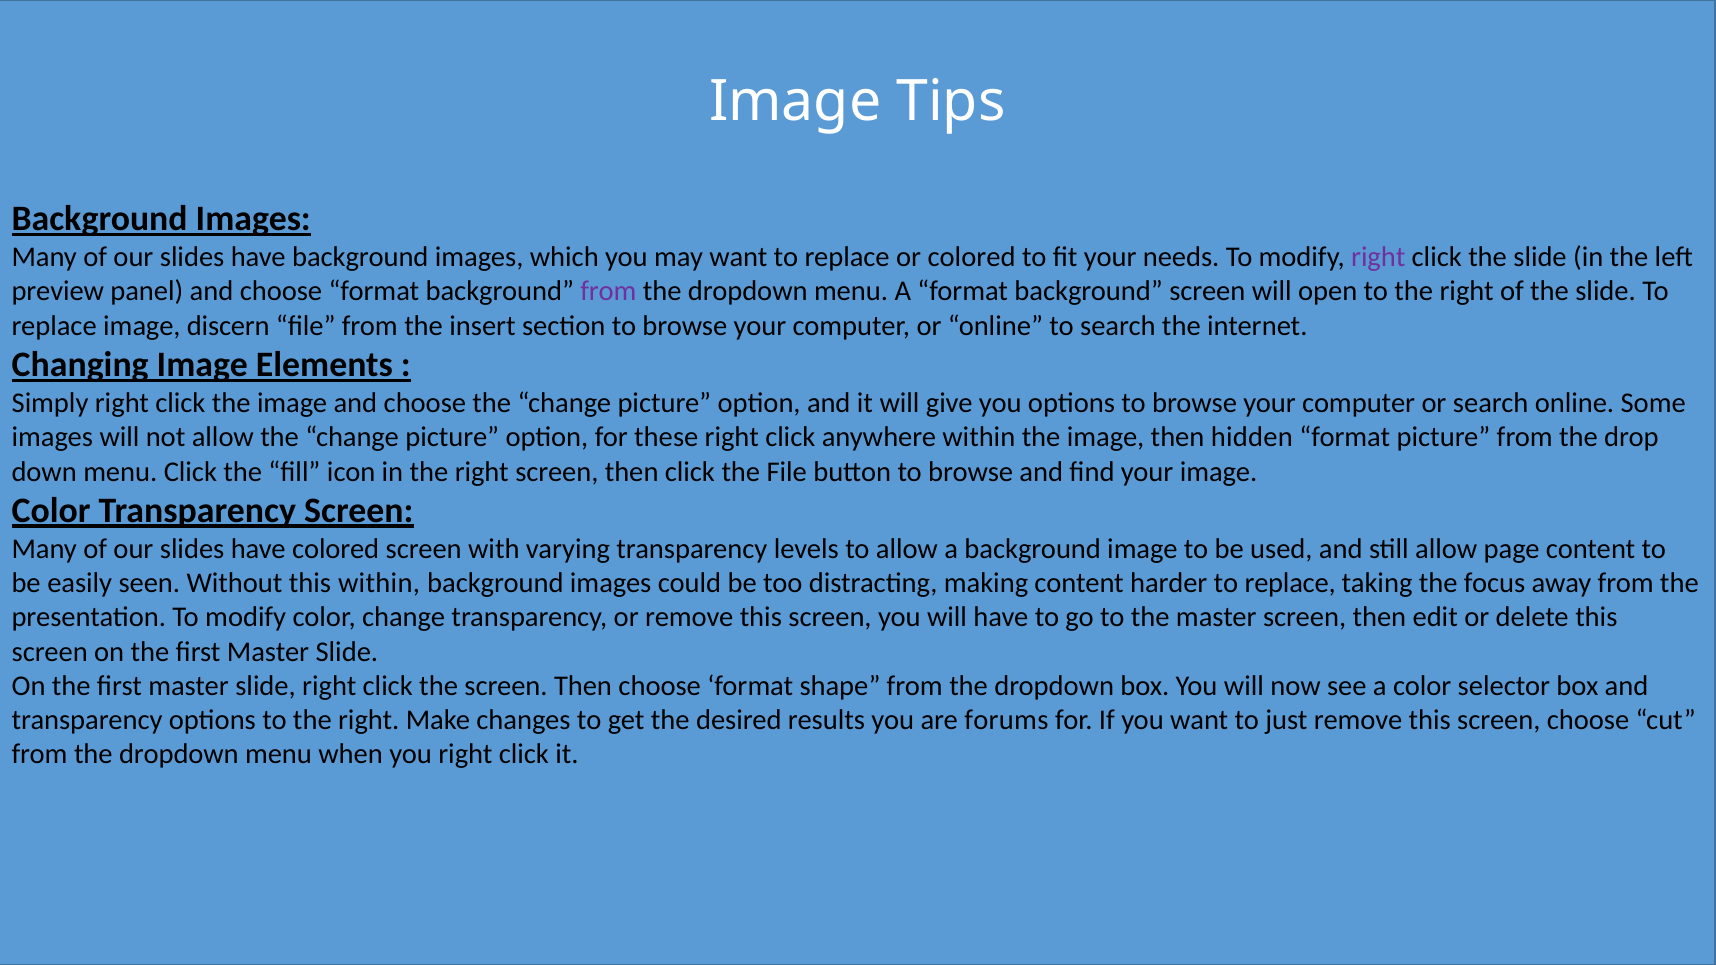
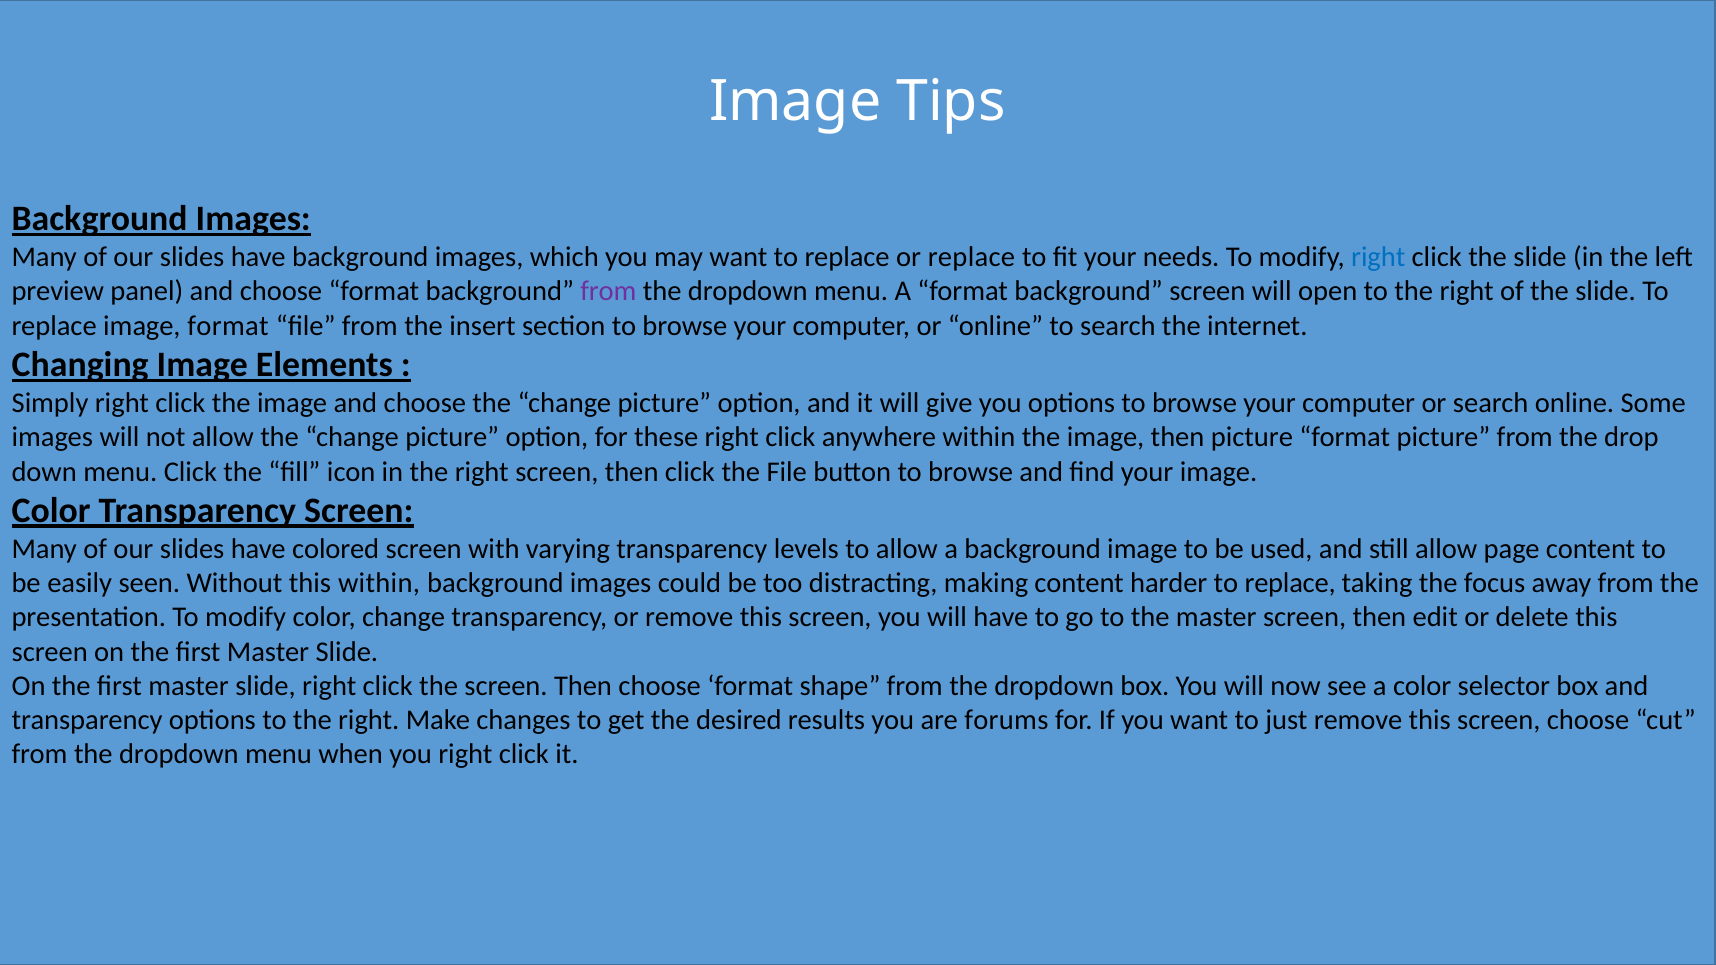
or colored: colored -> replace
right at (1378, 257) colour: purple -> blue
image discern: discern -> format
then hidden: hidden -> picture
